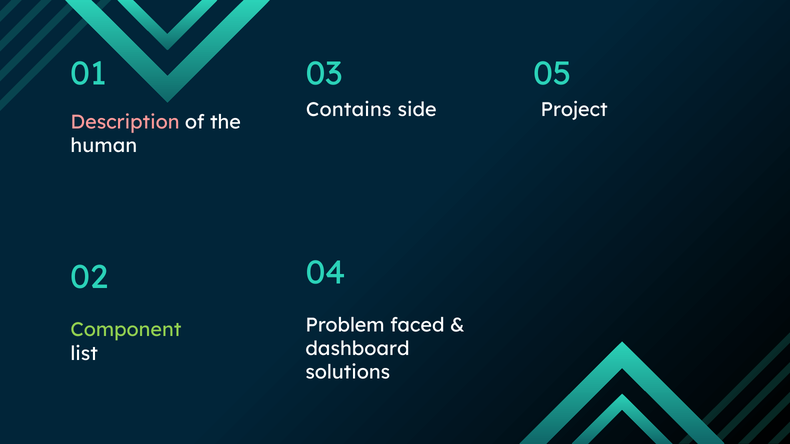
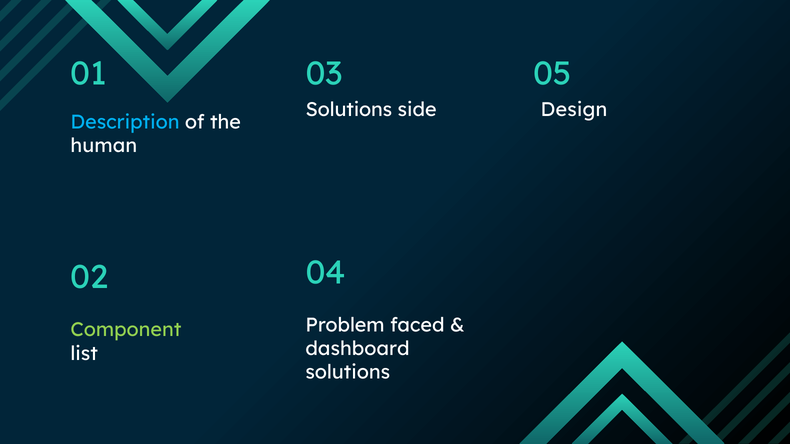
Contains at (349, 110): Contains -> Solutions
Project: Project -> Design
Description colour: pink -> light blue
